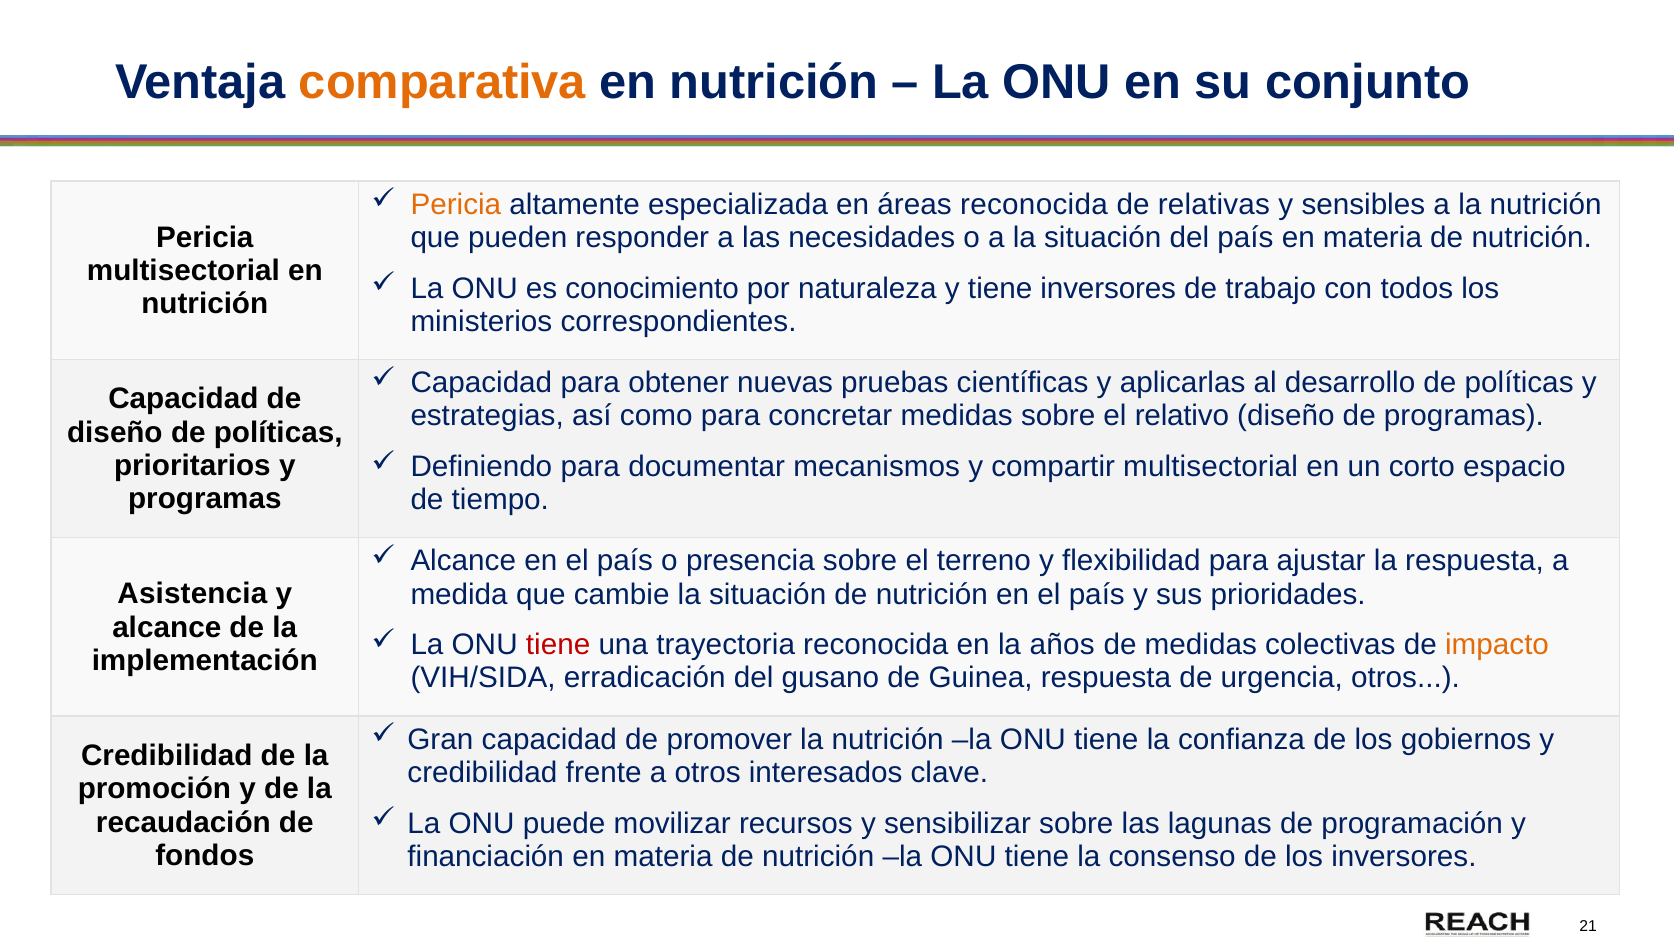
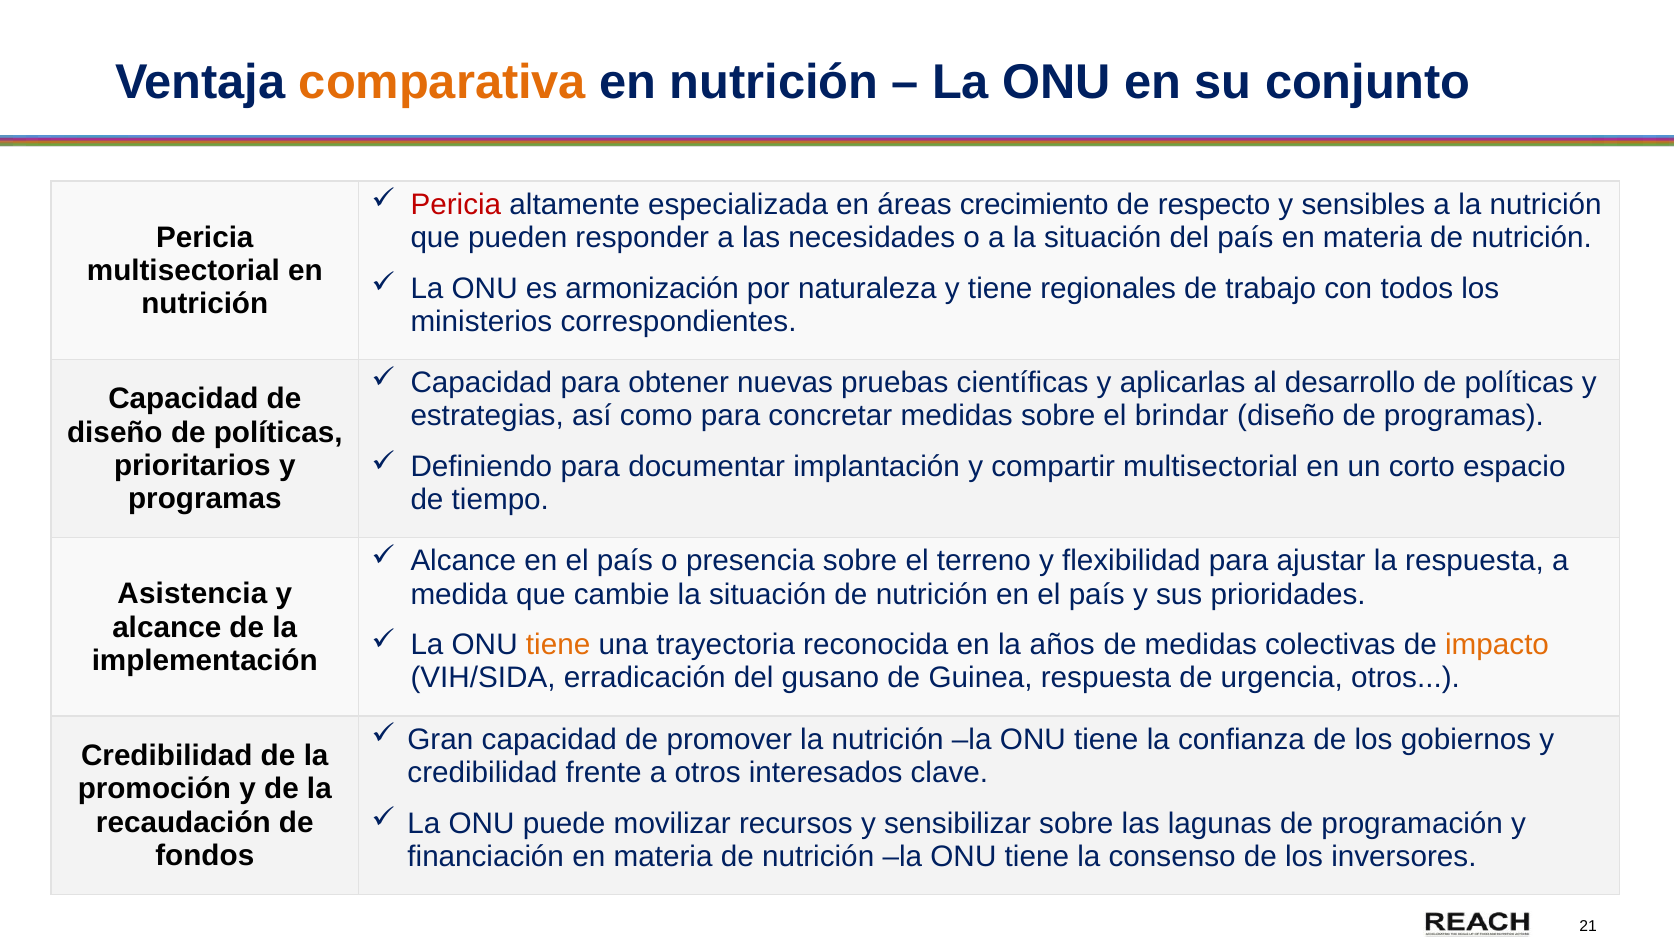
Pericia at (456, 204) colour: orange -> red
áreas reconocida: reconocida -> crecimiento
relativas: relativas -> respecto
conocimiento: conocimiento -> armonización
tiene inversores: inversores -> regionales
relativo: relativo -> brindar
mecanismos: mecanismos -> implantación
tiene at (558, 645) colour: red -> orange
